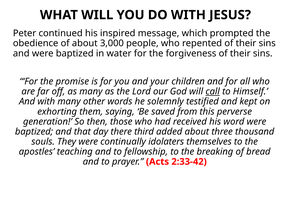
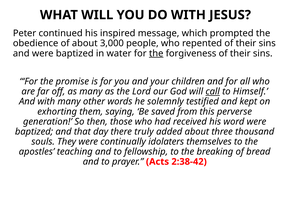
the at (156, 53) underline: none -> present
third: third -> truly
2:33-42: 2:33-42 -> 2:38-42
